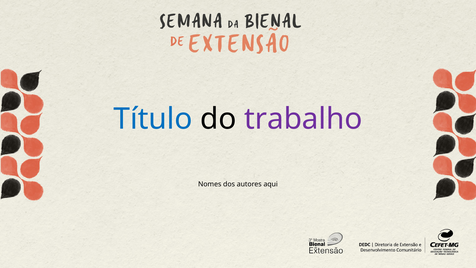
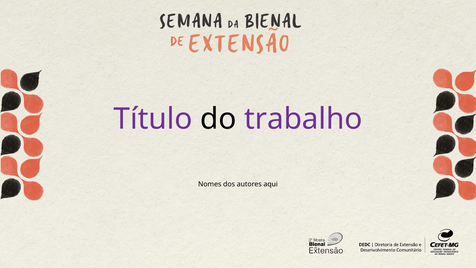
Título colour: blue -> purple
